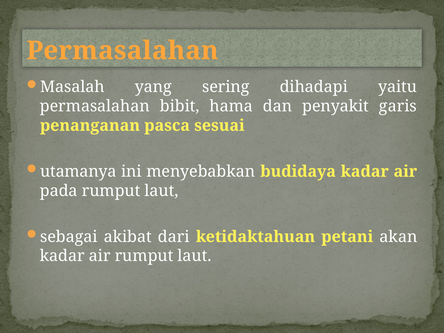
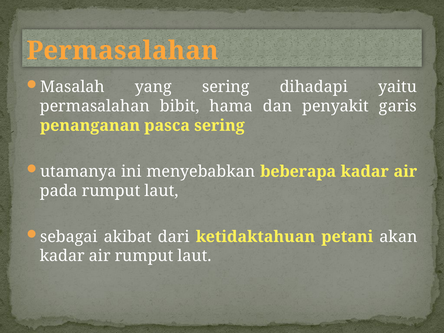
pasca sesuai: sesuai -> sering
budidaya: budidaya -> beberapa
